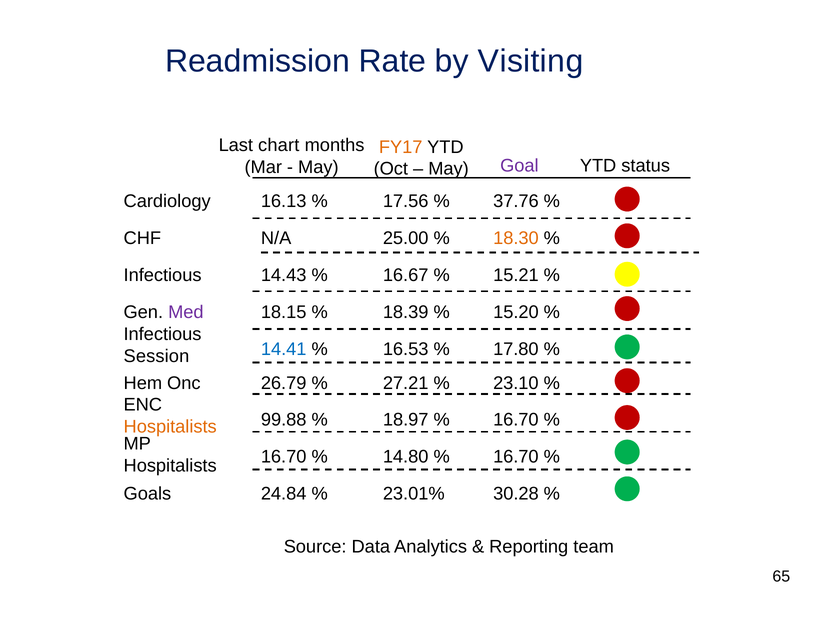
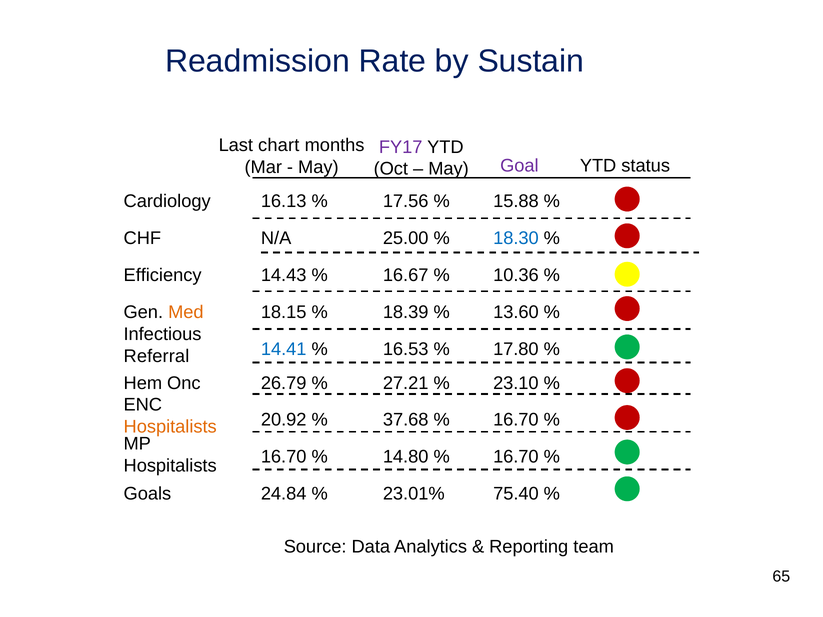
Visiting: Visiting -> Sustain
FY17 colour: orange -> purple
37.76: 37.76 -> 15.88
18.30 colour: orange -> blue
Infectious at (163, 275): Infectious -> Efficiency
15.21: 15.21 -> 10.36
Med colour: purple -> orange
15.20: 15.20 -> 13.60
Session: Session -> Referral
99.88: 99.88 -> 20.92
18.97: 18.97 -> 37.68
30.28: 30.28 -> 75.40
